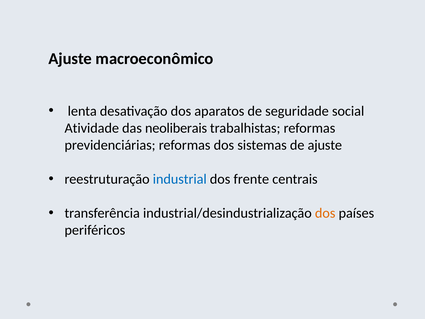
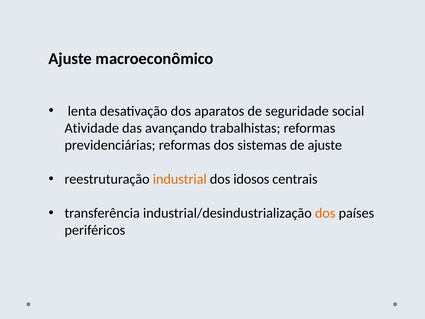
neoliberais: neoliberais -> avançando
industrial colour: blue -> orange
frente: frente -> idosos
